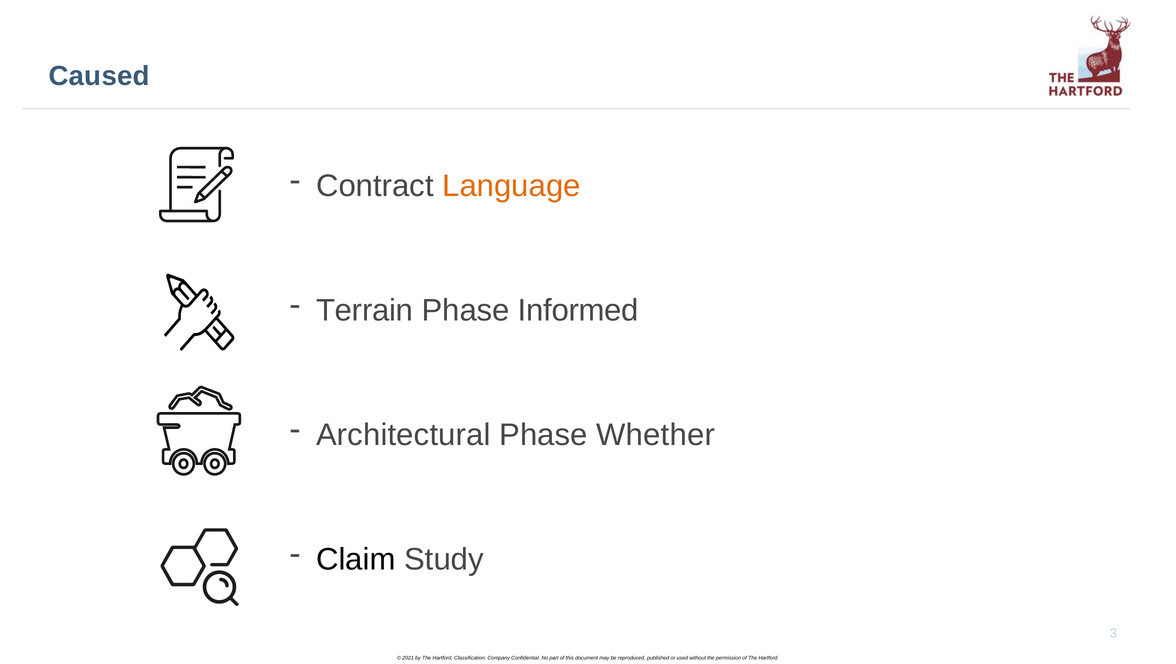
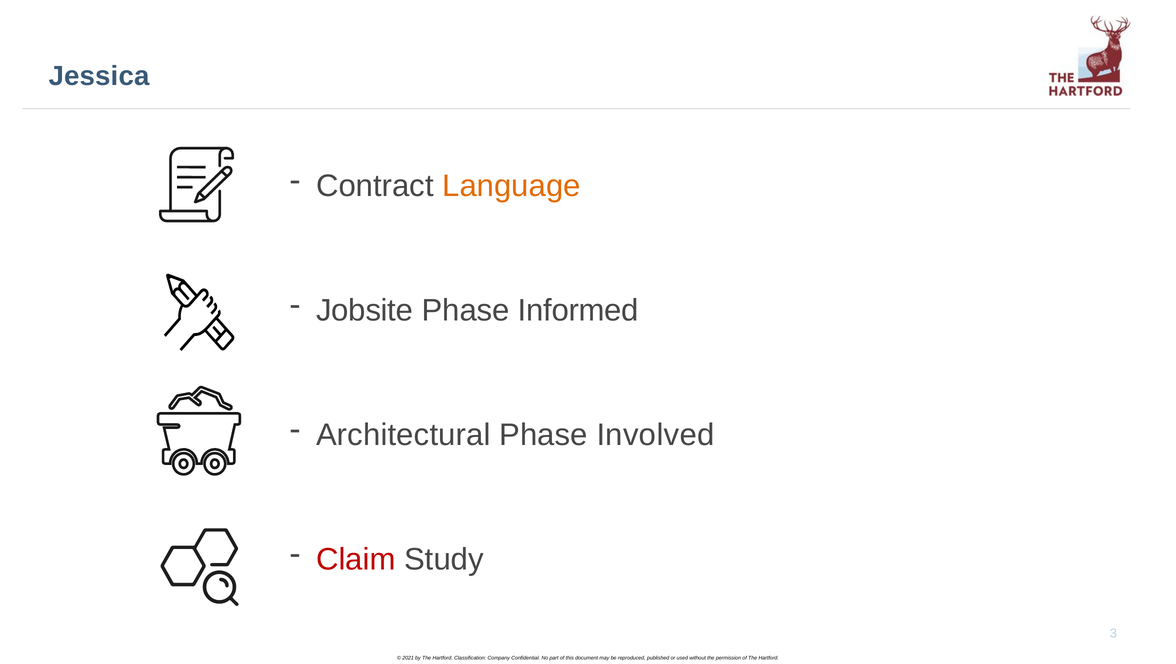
Caused: Caused -> Jessica
Terrain: Terrain -> Jobsite
Whether: Whether -> Involved
Claim colour: black -> red
